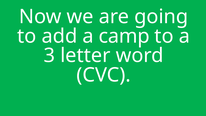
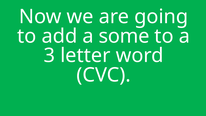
camp: camp -> some
